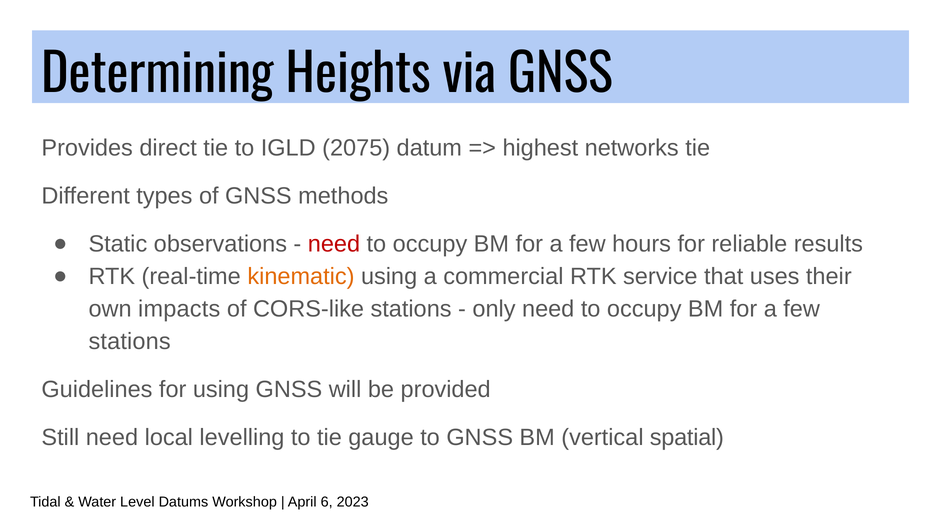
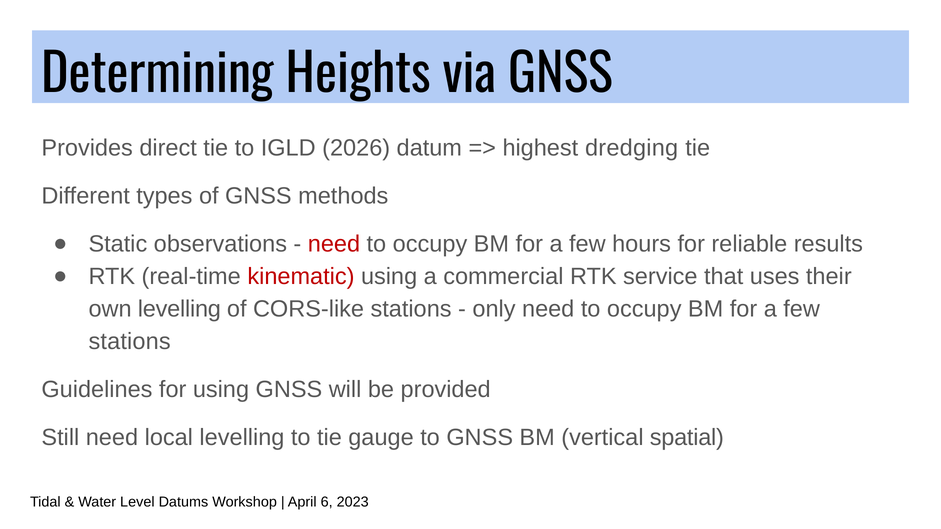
2075: 2075 -> 2026
networks: networks -> dredging
kinematic colour: orange -> red
own impacts: impacts -> levelling
